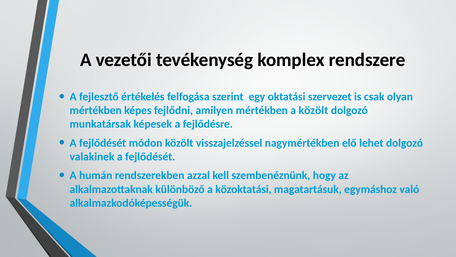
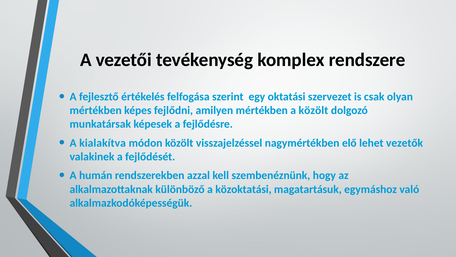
fejlődését at (103, 143): fejlődését -> kialakítva
lehet dolgozó: dolgozó -> vezetők
